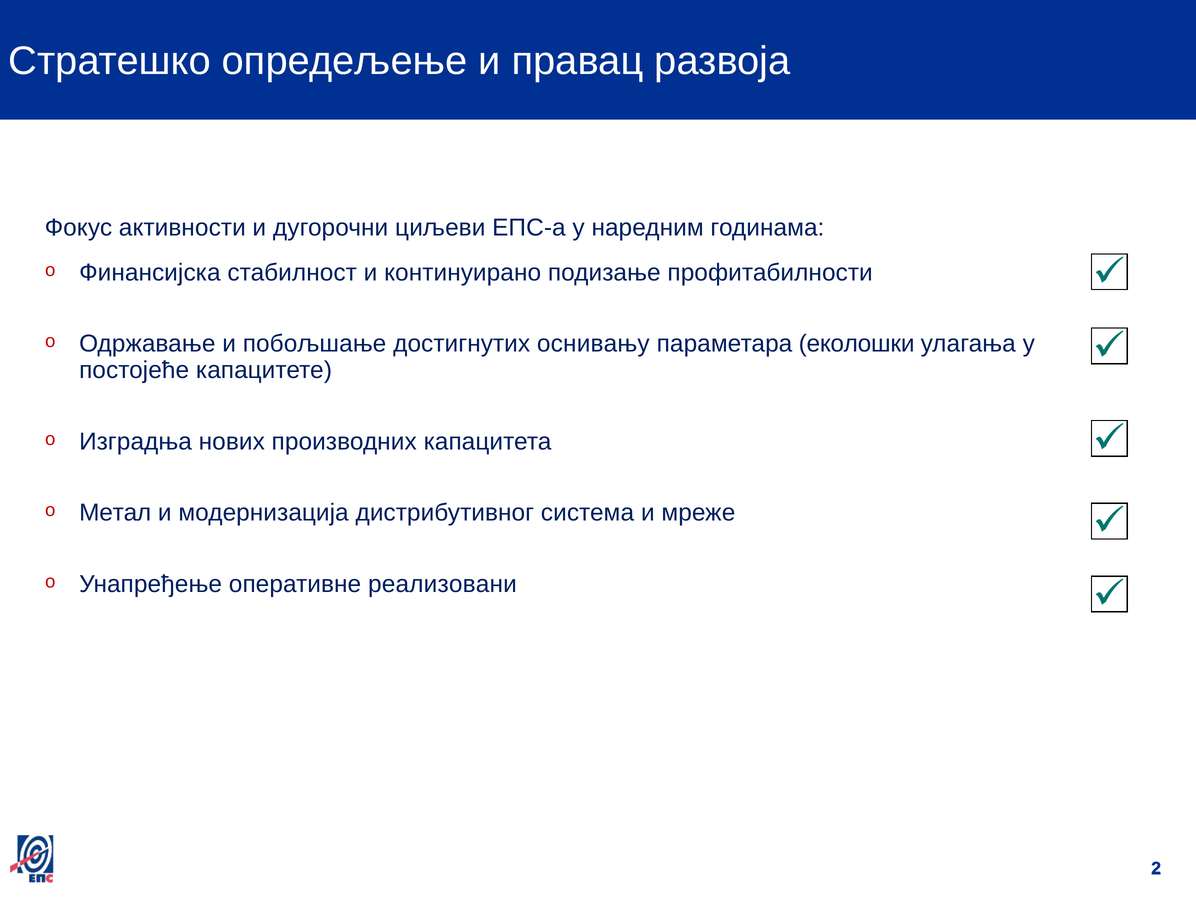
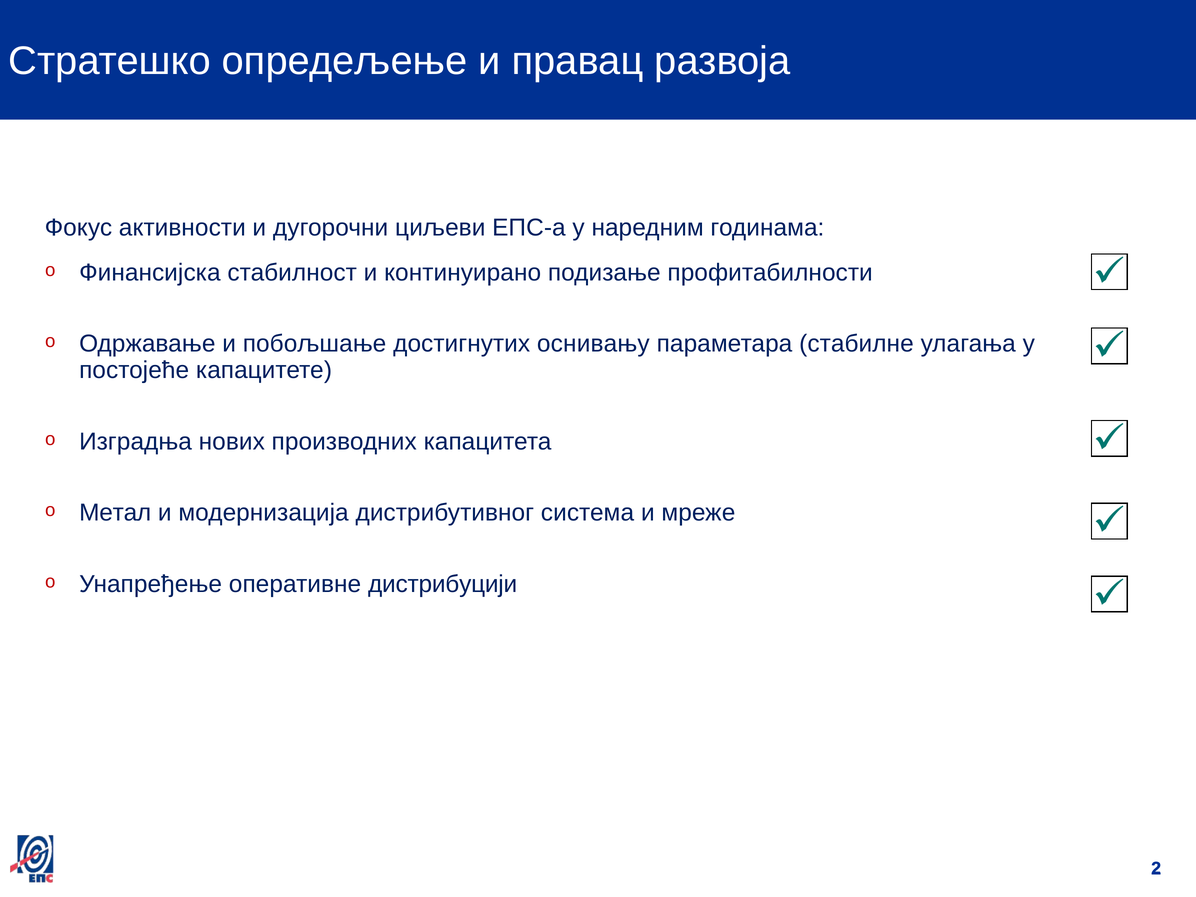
еколошки: еколошки -> стабилне
реализовани: реализовани -> дистрибуцији
